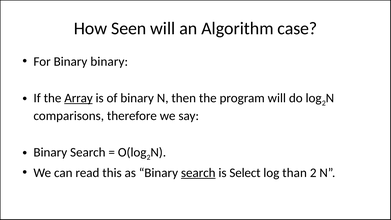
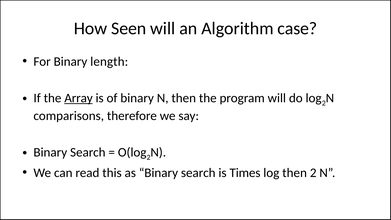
Binary binary: binary -> length
search at (198, 173) underline: present -> none
Select: Select -> Times
log than: than -> then
